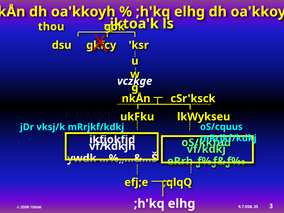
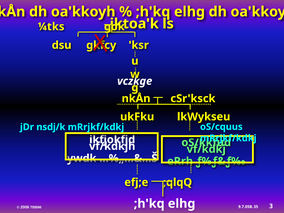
thou: thou -> ¼tks
vksj/k: vksj/k -> nsdj/k
